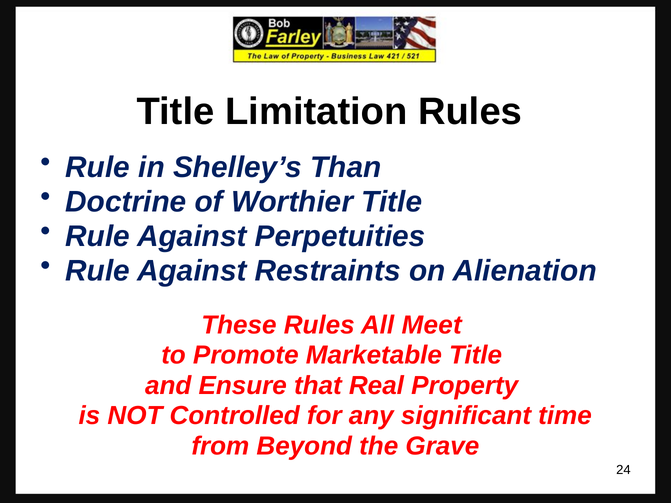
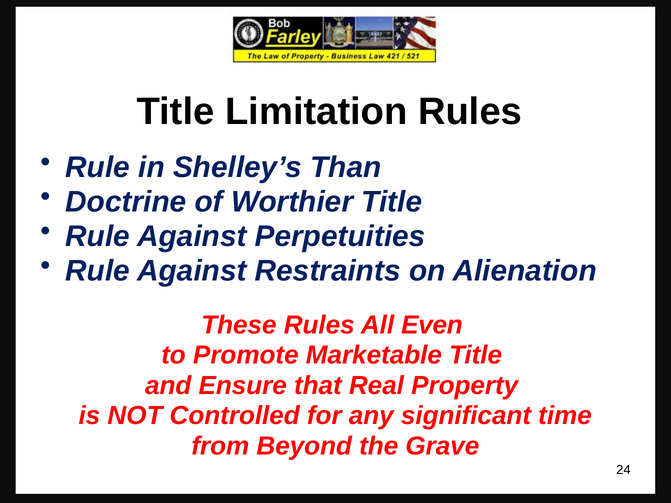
Meet: Meet -> Even
